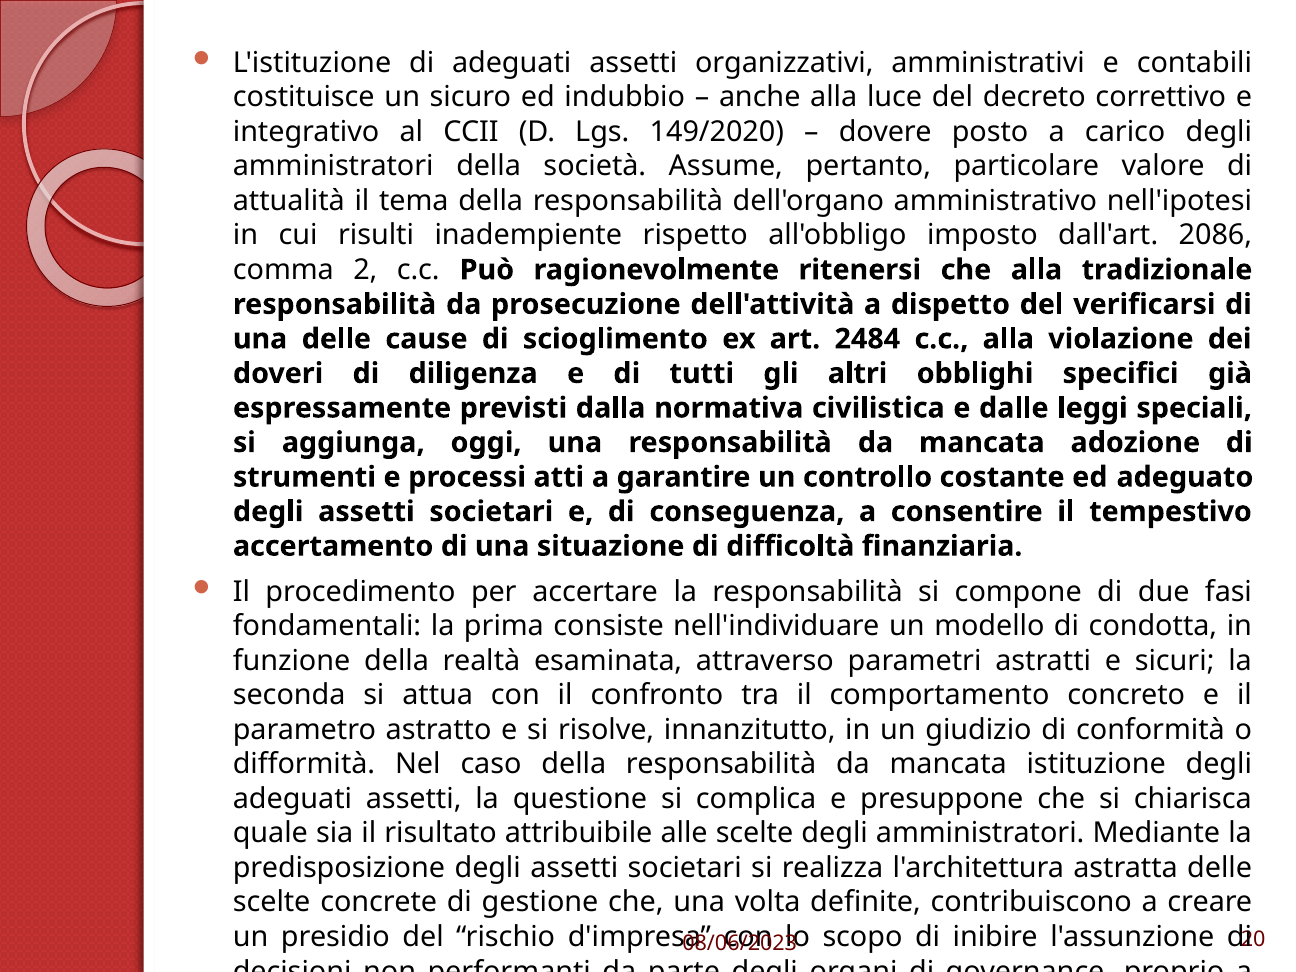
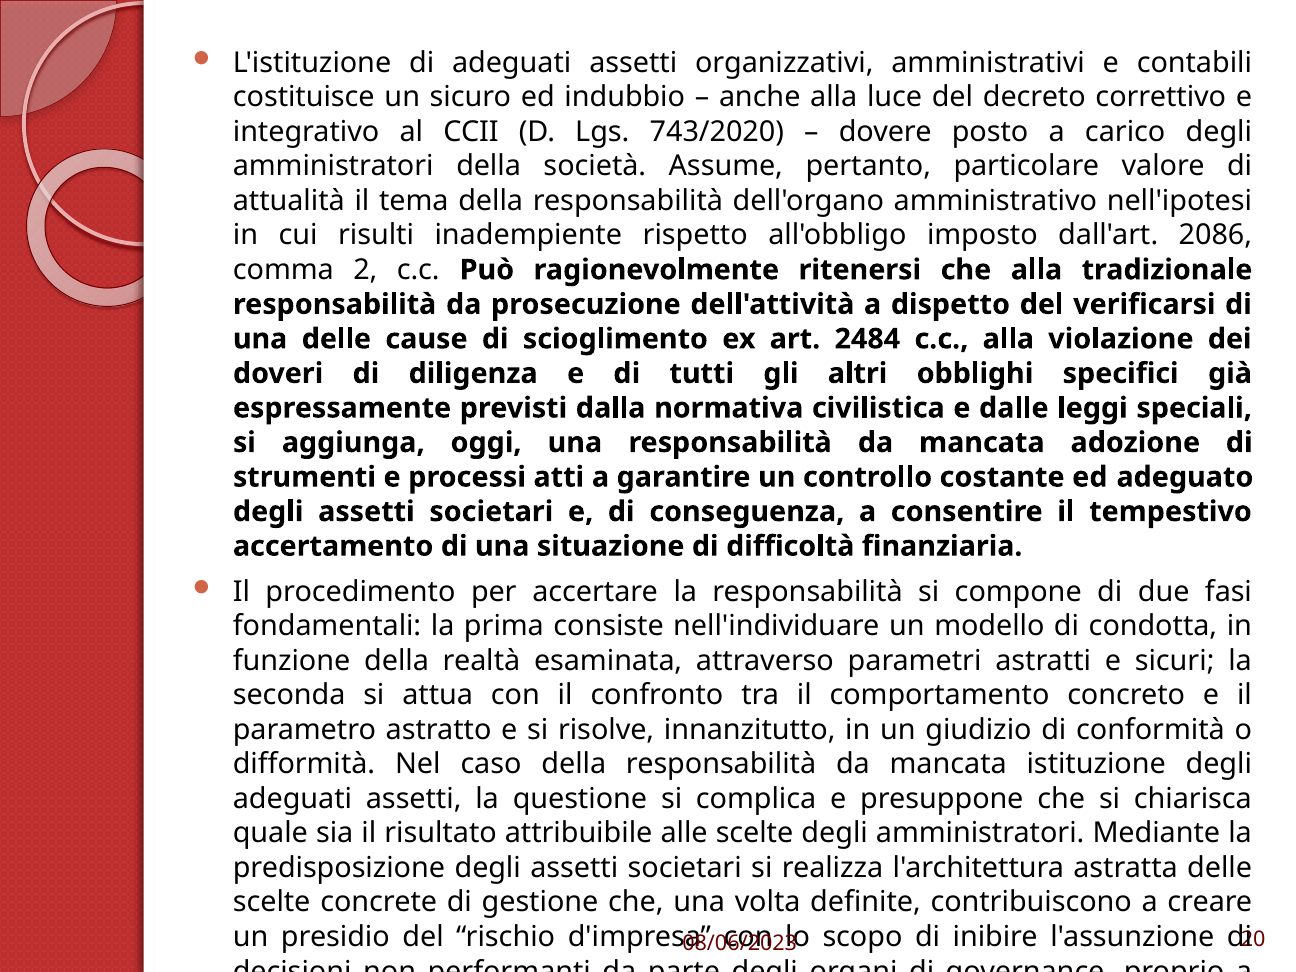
149/2020: 149/2020 -> 743/2020
